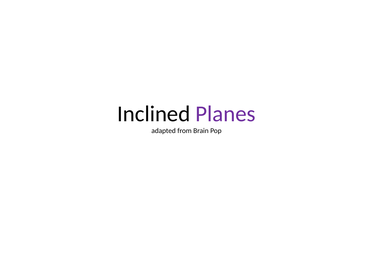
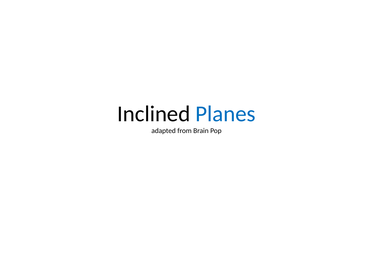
Planes colour: purple -> blue
